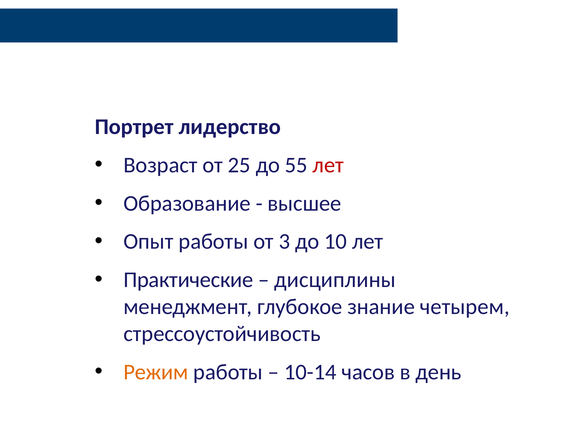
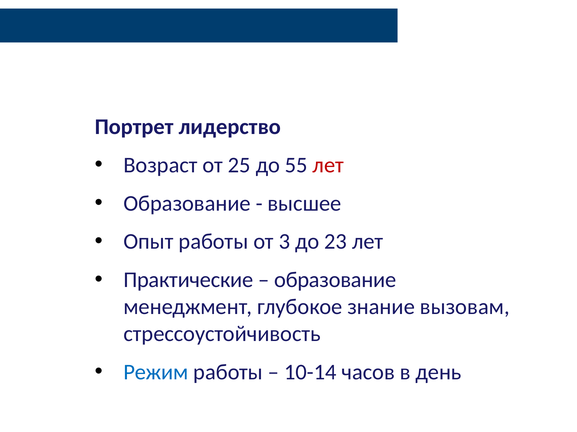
10: 10 -> 23
дисциплины at (335, 280): дисциплины -> образование
четырем: четырем -> вызовам
Режим colour: orange -> blue
